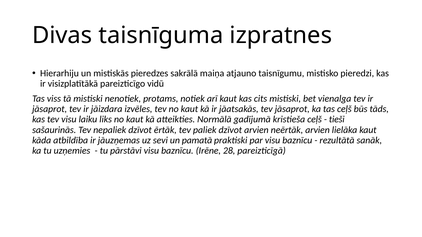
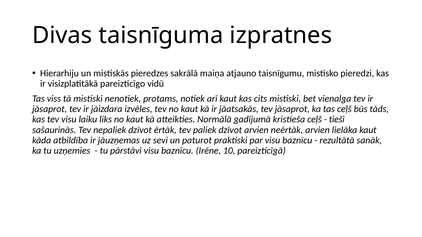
pamatā: pamatā -> paturot
28: 28 -> 10
